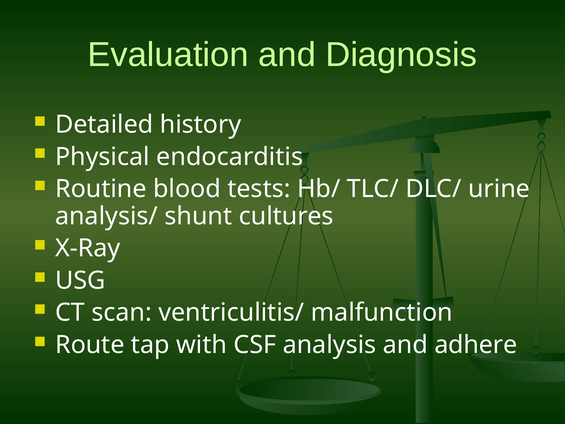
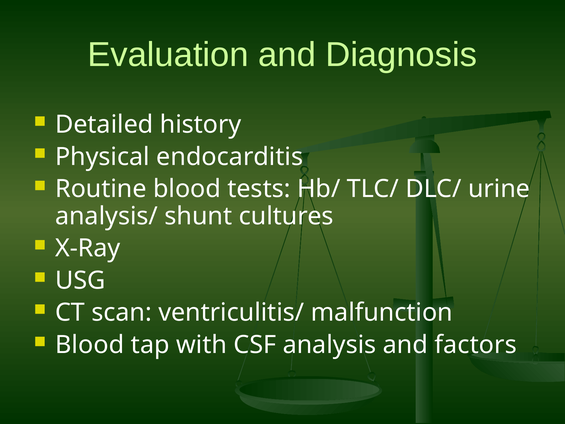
Route at (90, 345): Route -> Blood
adhere: adhere -> factors
